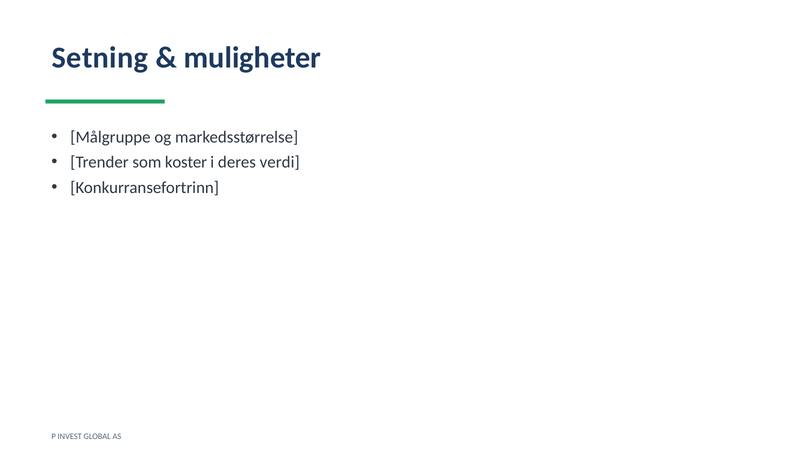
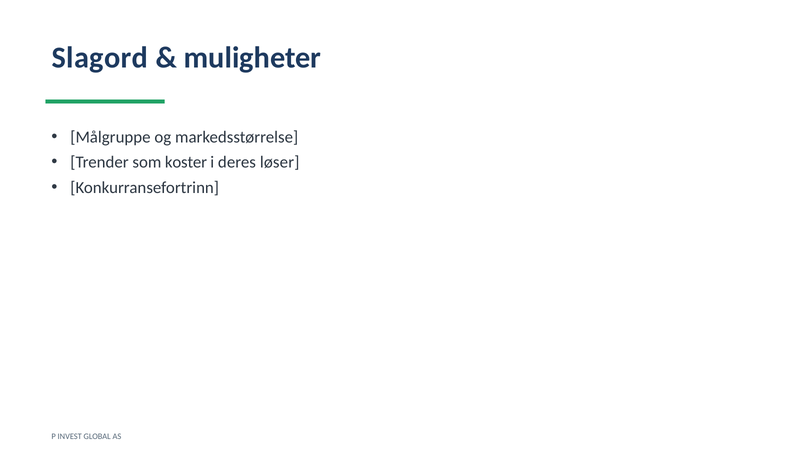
Setning: Setning -> Slagord
verdi: verdi -> løser
